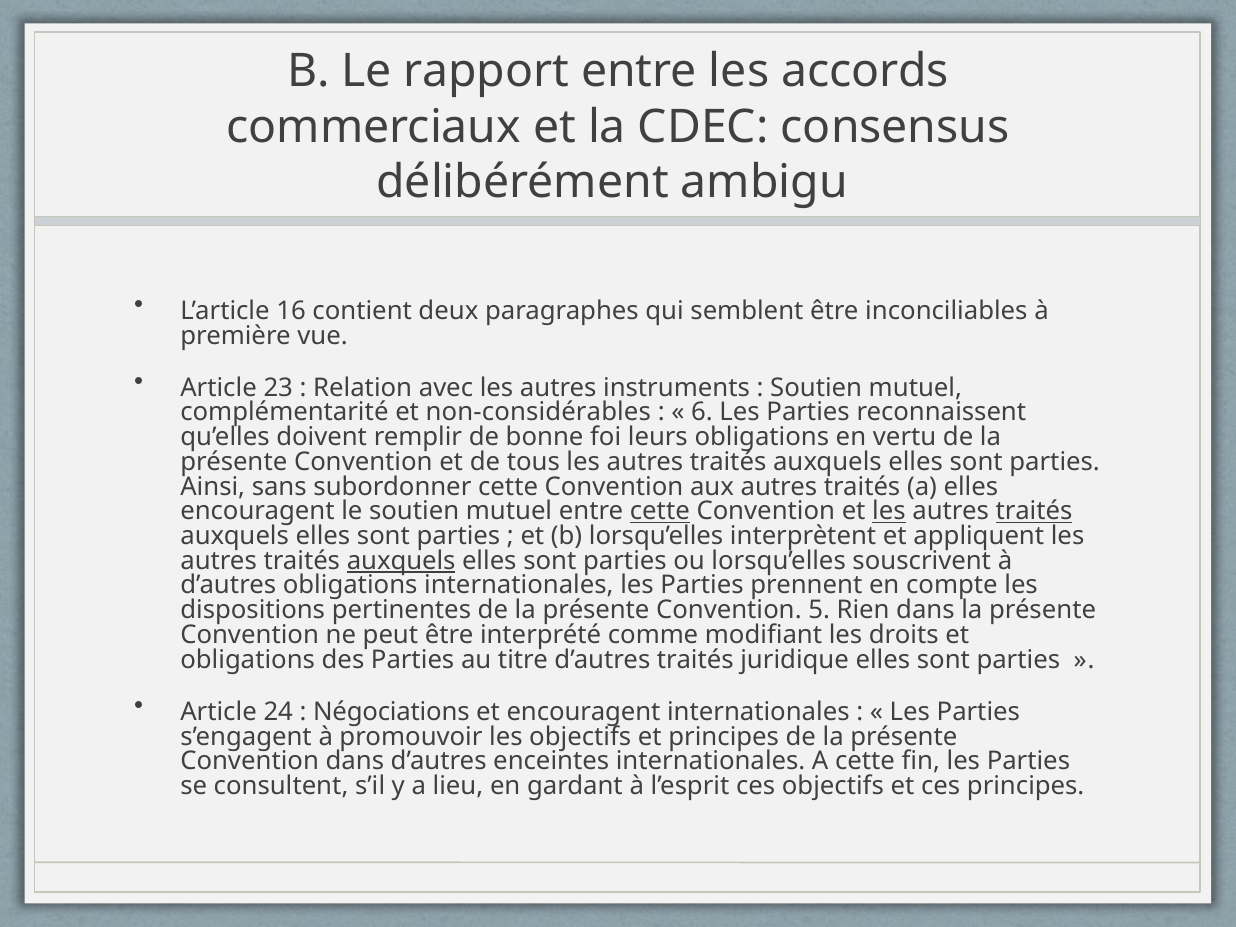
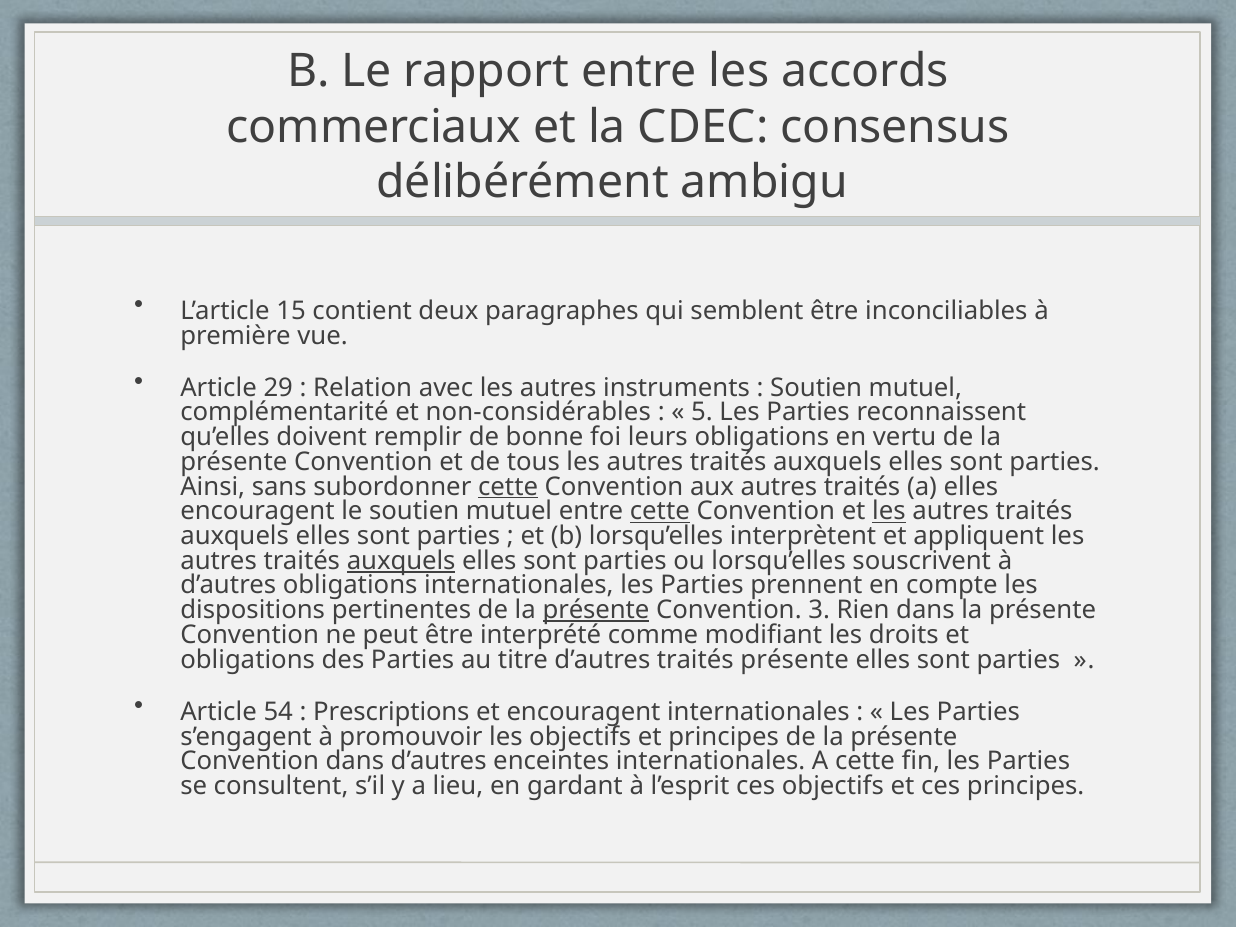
16: 16 -> 15
23: 23 -> 29
6: 6 -> 5
cette at (508, 487) underline: none -> present
traités at (1034, 511) underline: present -> none
présente at (596, 610) underline: none -> present
5: 5 -> 3
traités juridique: juridique -> présente
24: 24 -> 54
Négociations: Négociations -> Prescriptions
